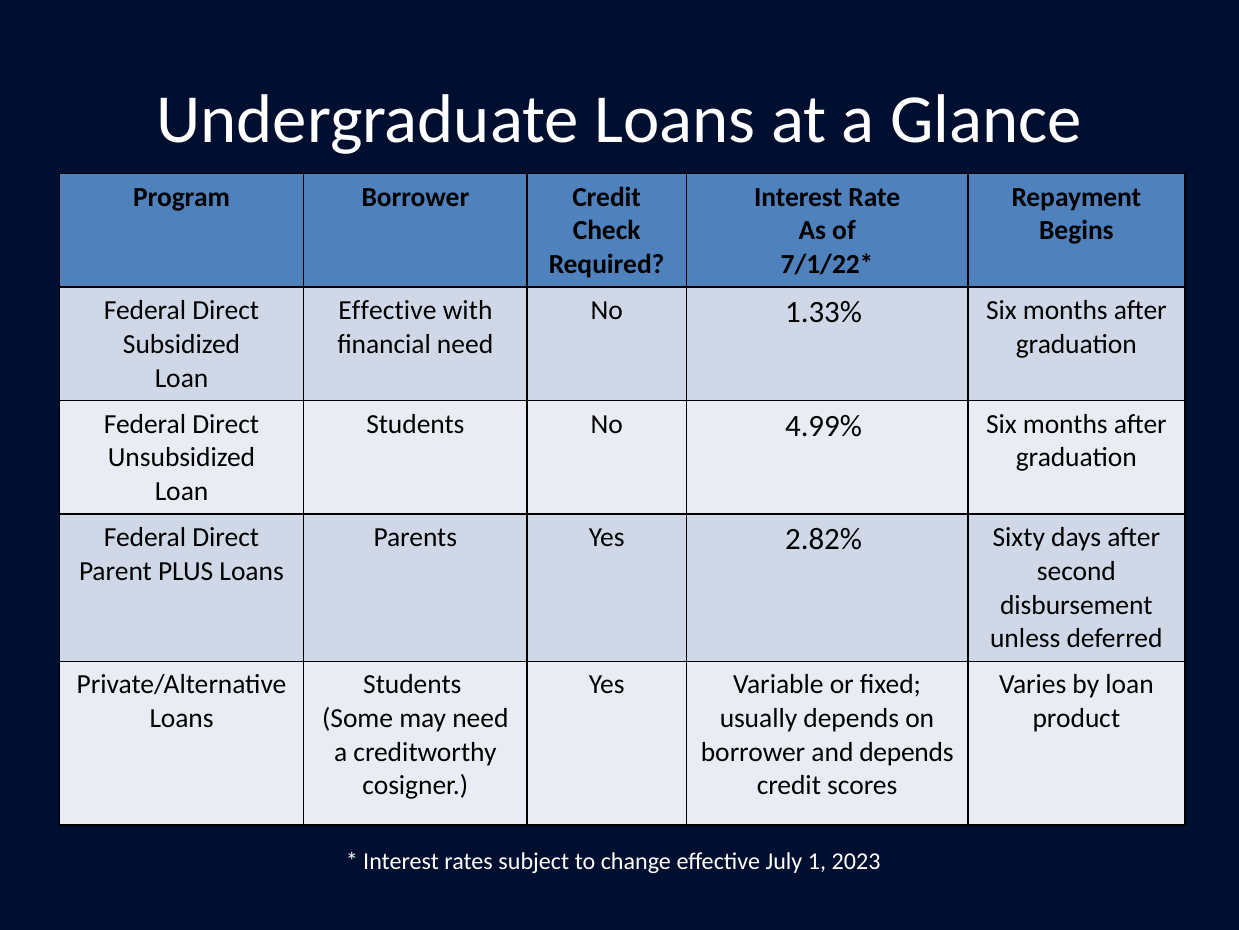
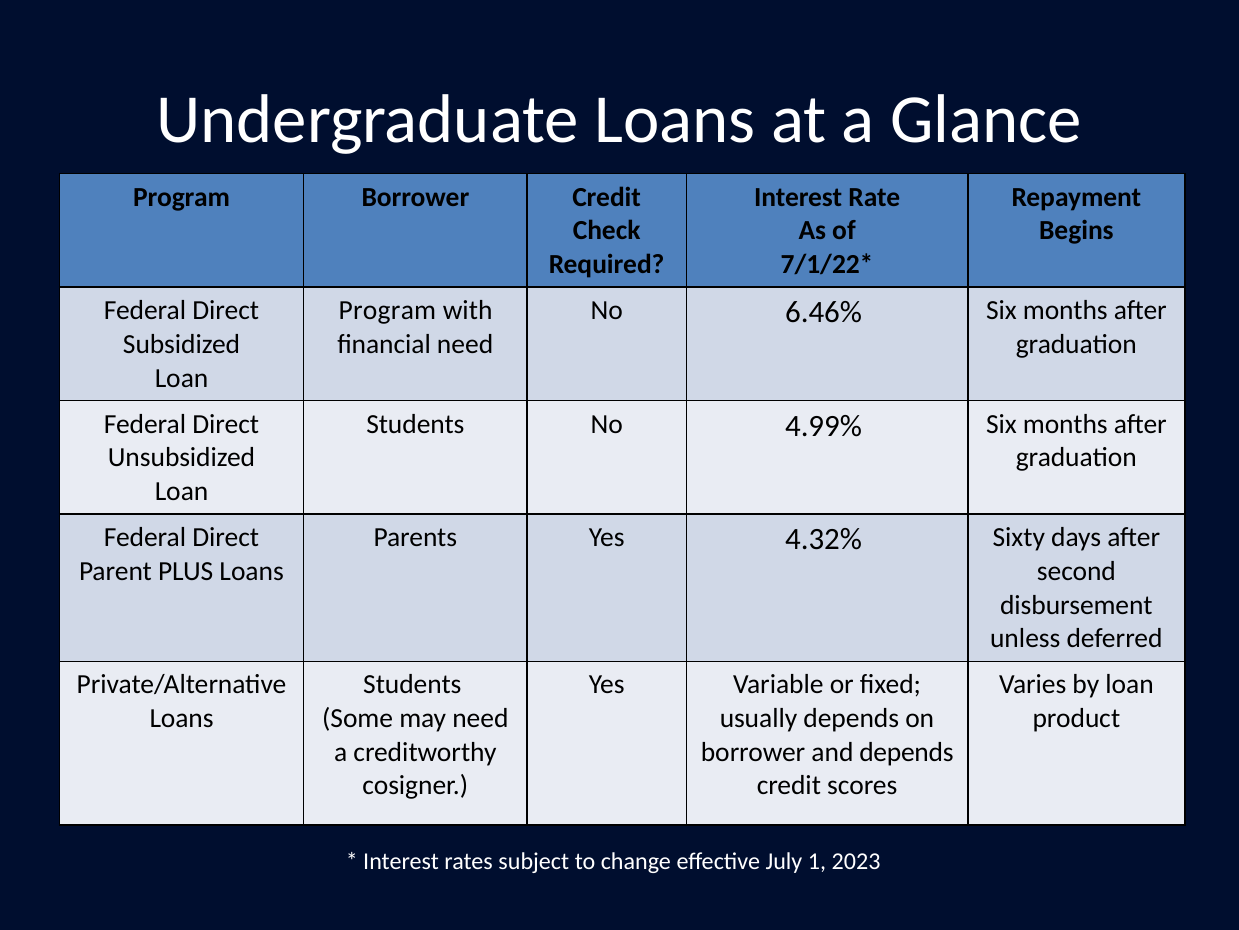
Effective at (387, 310): Effective -> Program
1.33%: 1.33% -> 6.46%
2.82%: 2.82% -> 4.32%
